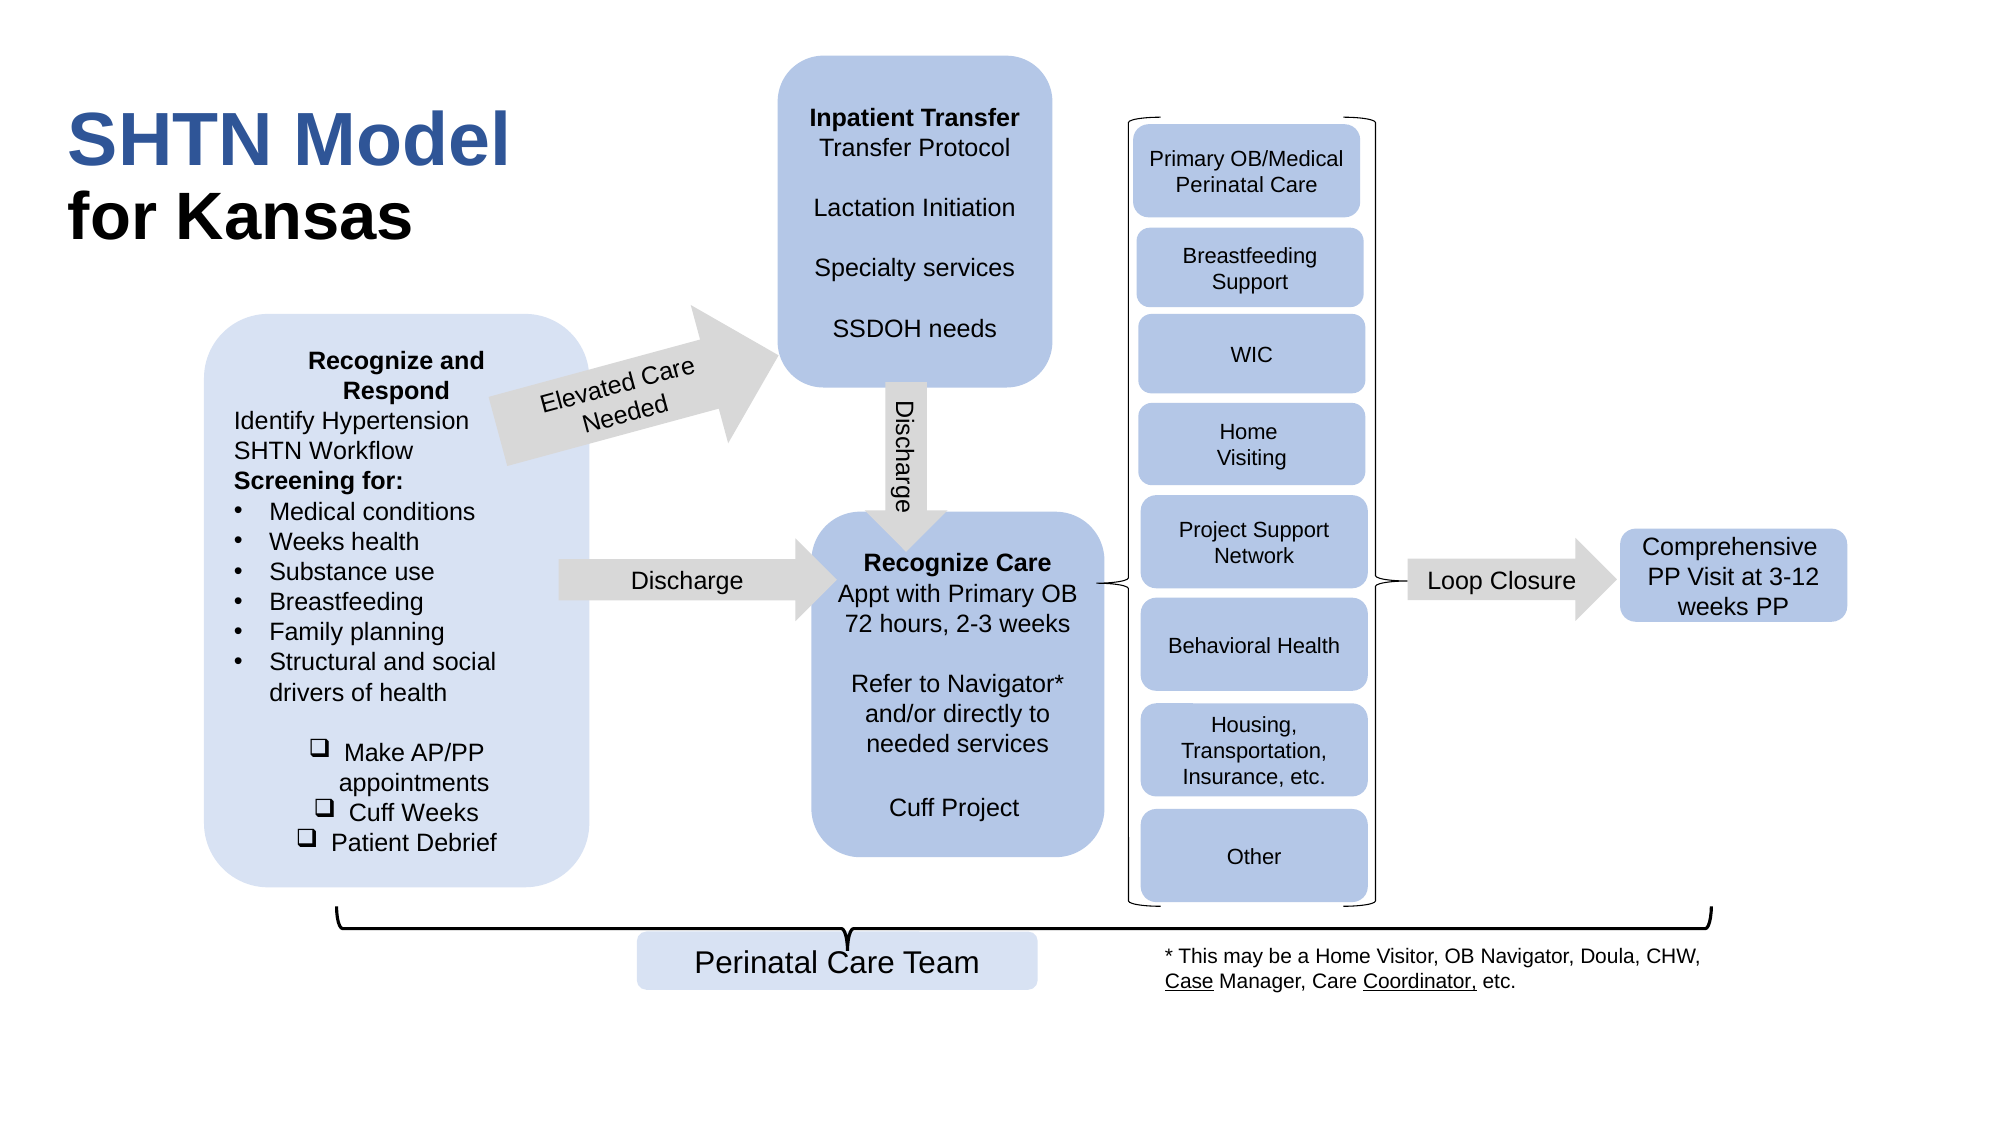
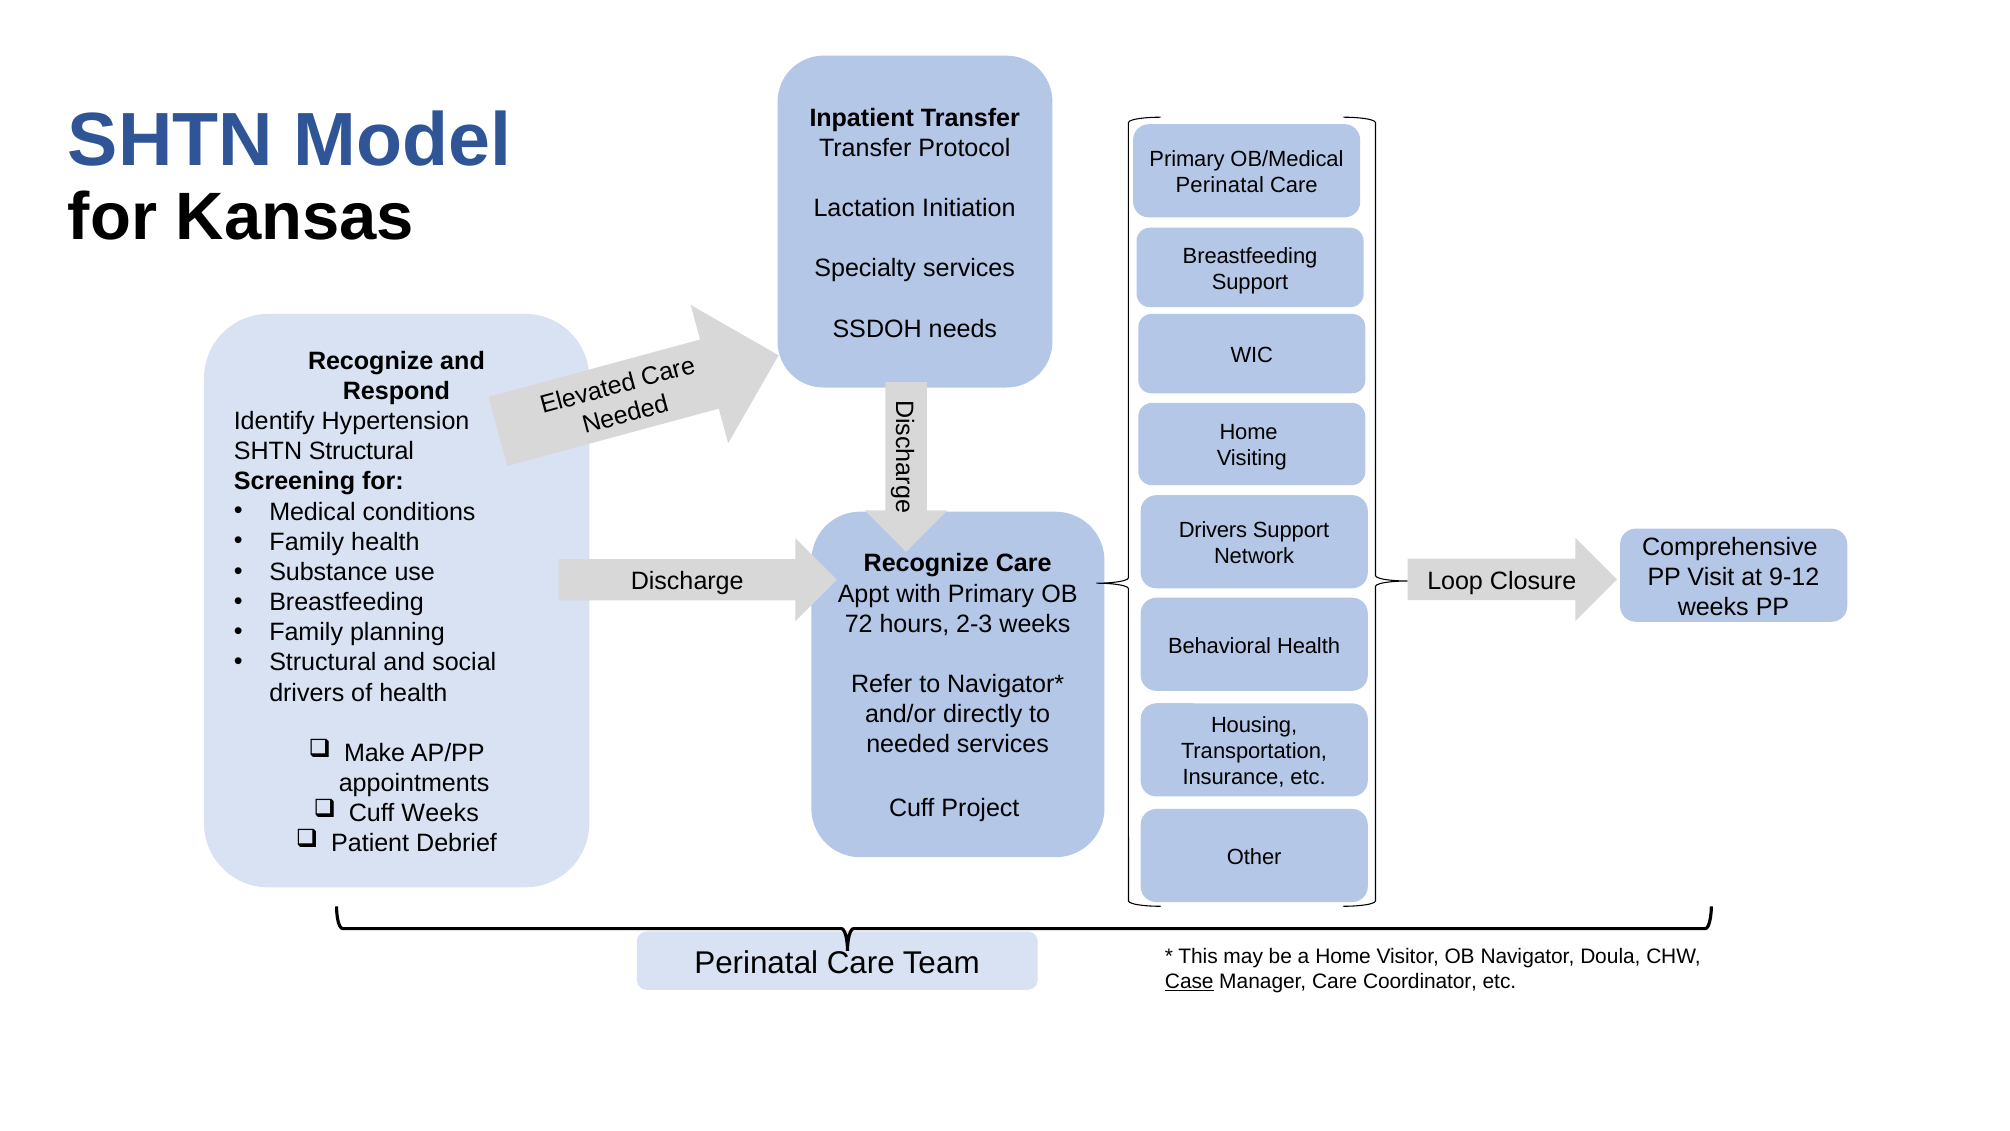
SHTN Workflow: Workflow -> Structural
Project at (1213, 530): Project -> Drivers
Weeks at (307, 542): Weeks -> Family
3-12: 3-12 -> 9-12
Coordinator underline: present -> none
